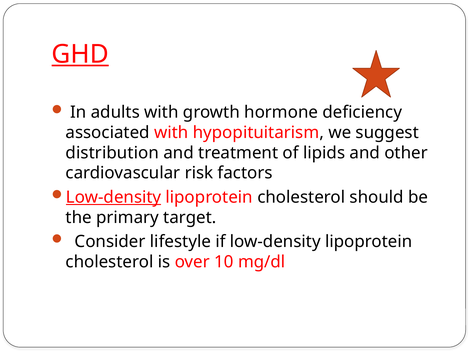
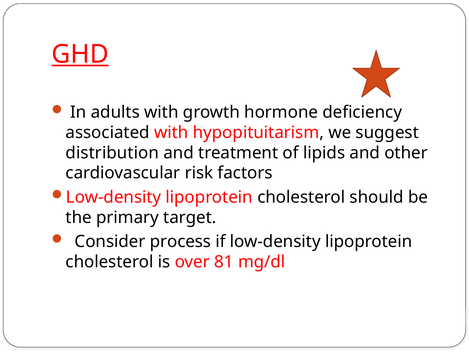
Low-density at (114, 197) underline: present -> none
lifestyle: lifestyle -> process
10: 10 -> 81
